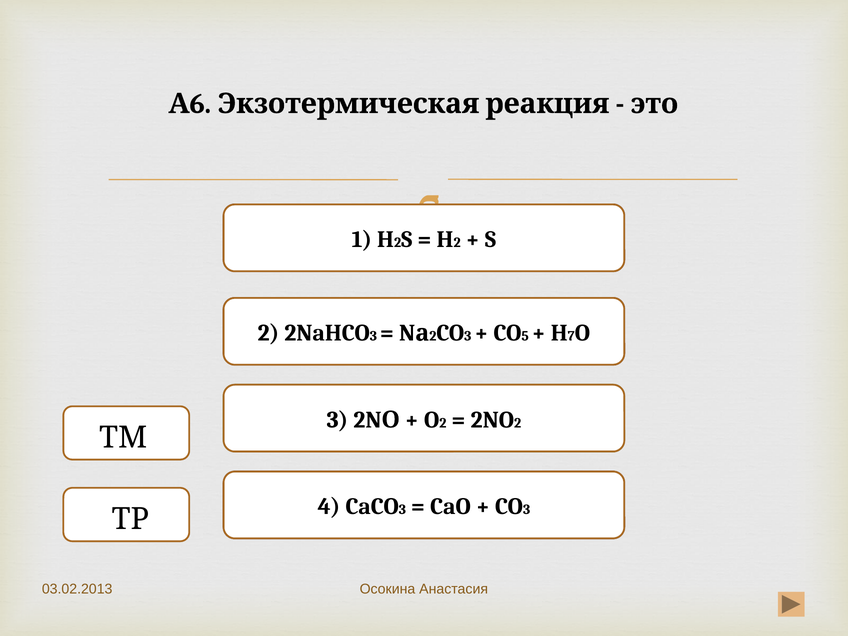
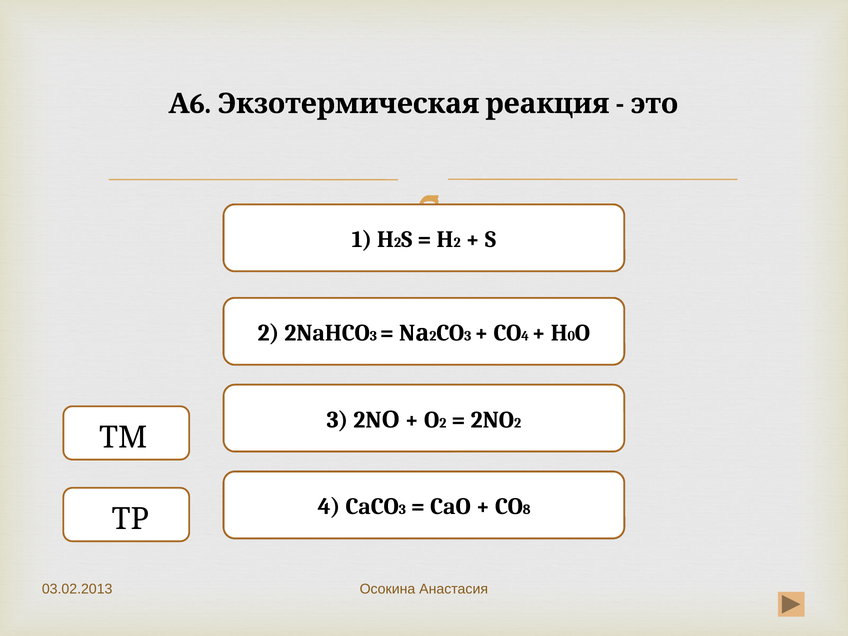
5 at (525, 336): 5 -> 4
7: 7 -> 0
3 at (527, 510): 3 -> 8
